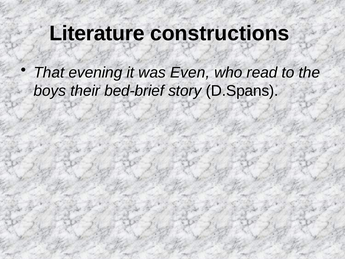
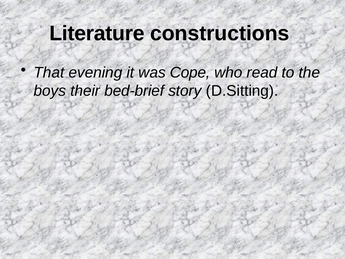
Even: Even -> Cope
D.Spans: D.Spans -> D.Sitting
